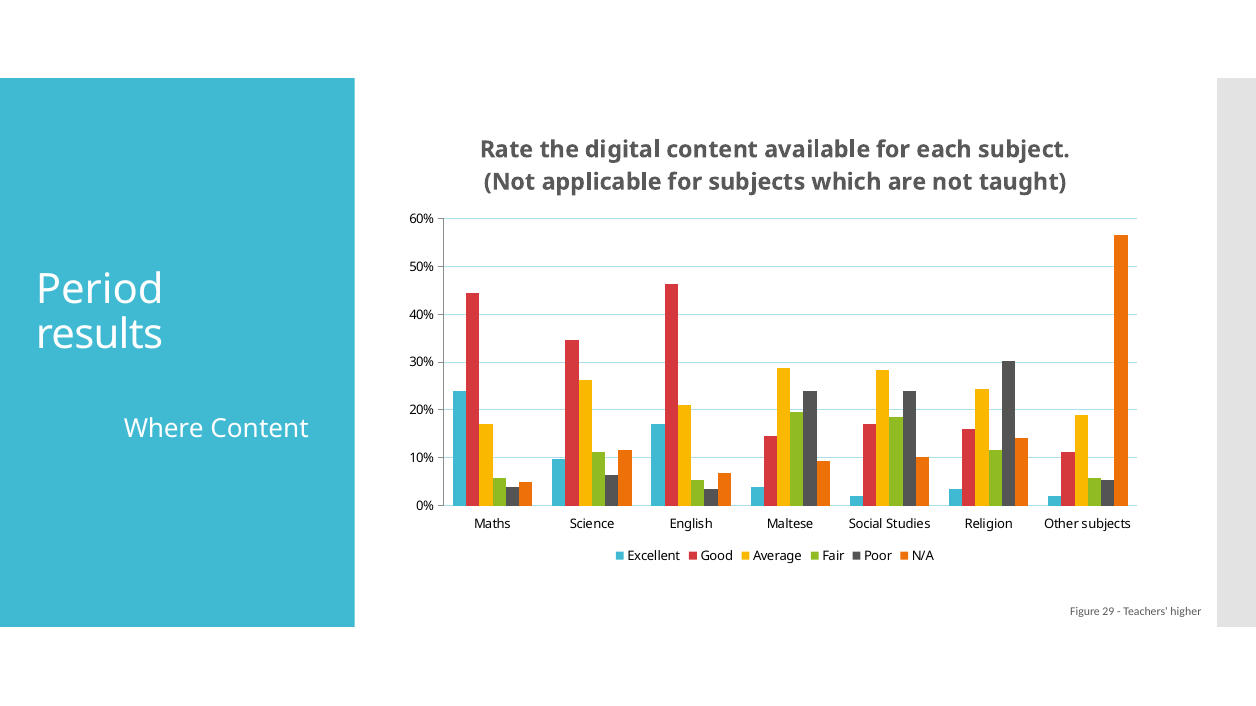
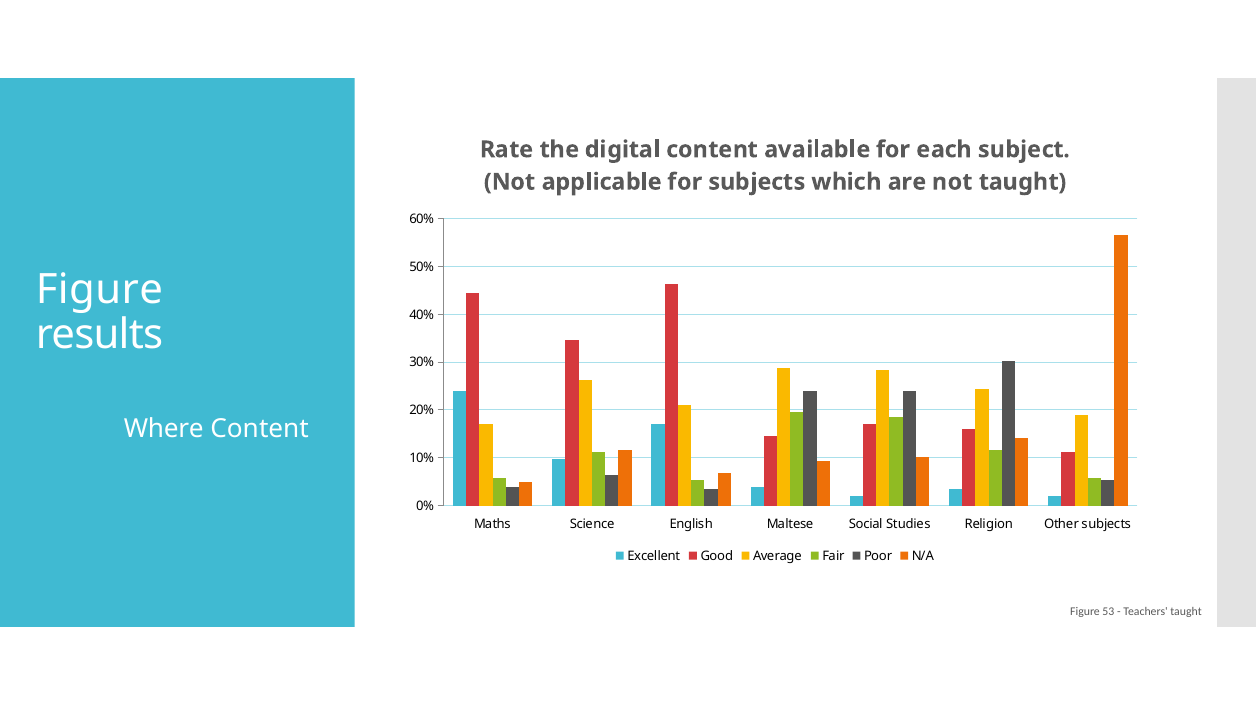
Period at (100, 290): Period -> Figure
29: 29 -> 53
Teachers higher: higher -> taught
